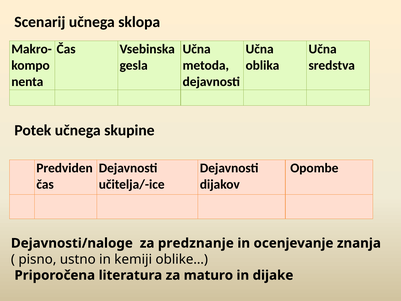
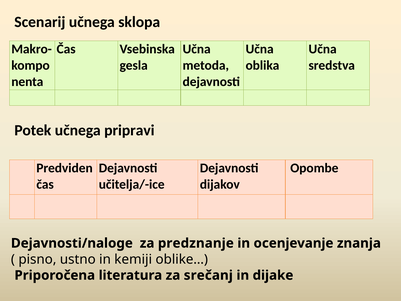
skupine: skupine -> pripravi
maturo: maturo -> srečanj
